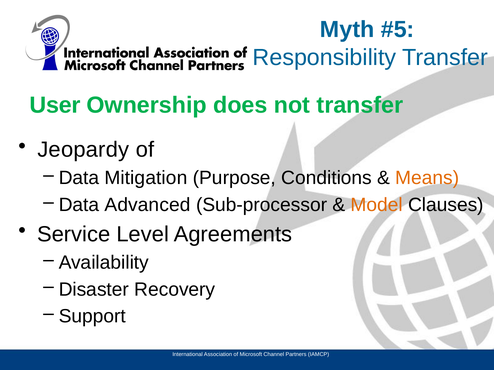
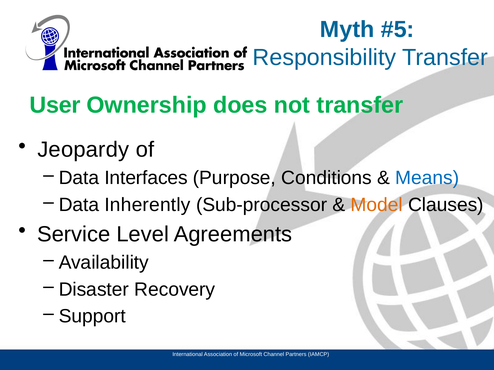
Mitigation: Mitigation -> Interfaces
Means colour: orange -> blue
Advanced: Advanced -> Inherently
